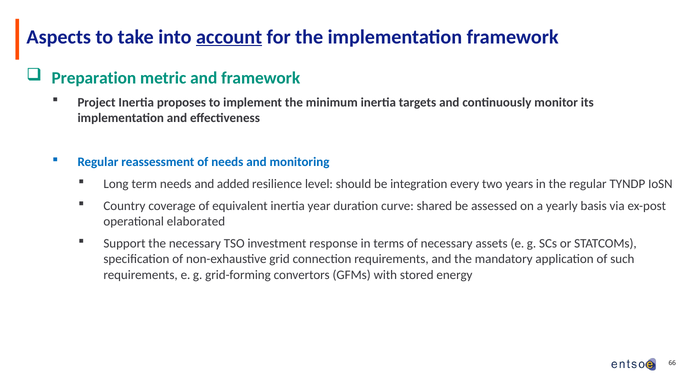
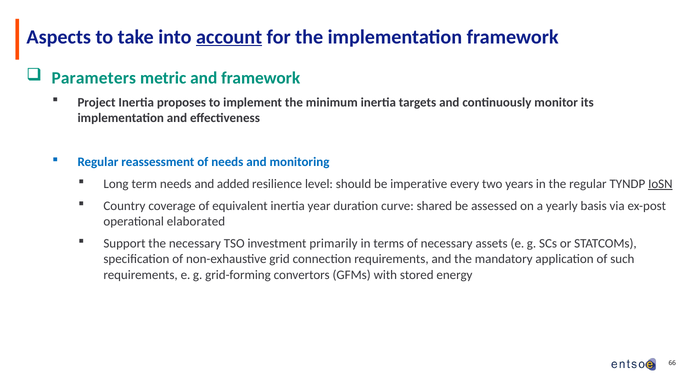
Preparation: Preparation -> Parameters
integration: integration -> imperative
IoSN underline: none -> present
response: response -> primarily
